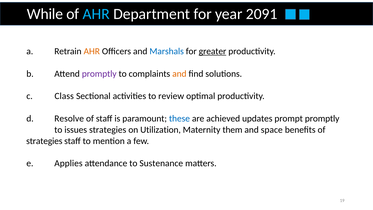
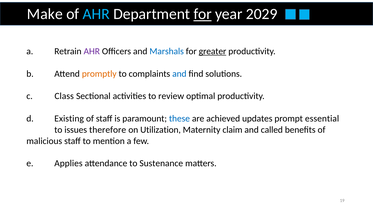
While: While -> Make
for at (203, 14) underline: none -> present
2091: 2091 -> 2029
AHR at (92, 51) colour: orange -> purple
promptly at (99, 74) colour: purple -> orange
and at (179, 74) colour: orange -> blue
Resolve: Resolve -> Existing
prompt promptly: promptly -> essential
issues strategies: strategies -> therefore
them: them -> claim
space: space -> called
strategies at (44, 141): strategies -> malicious
